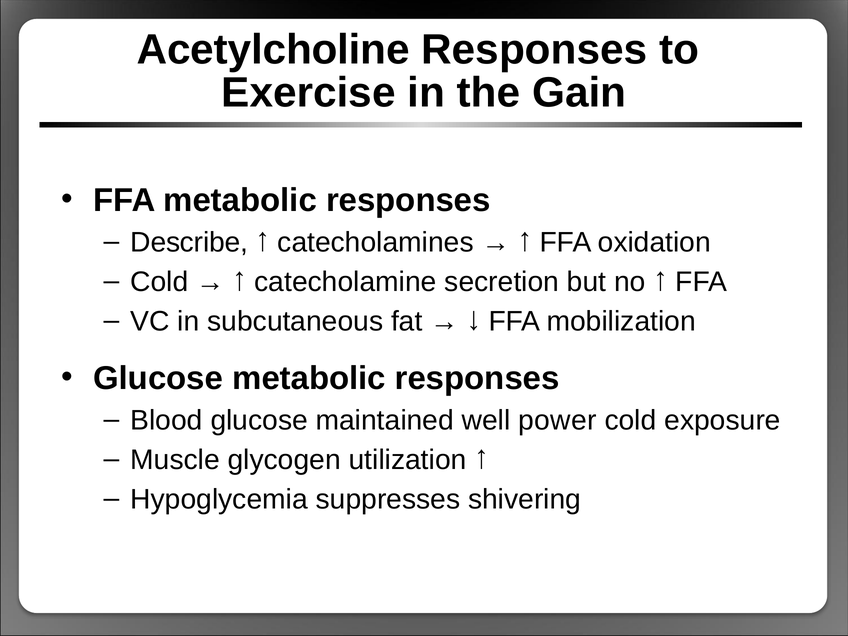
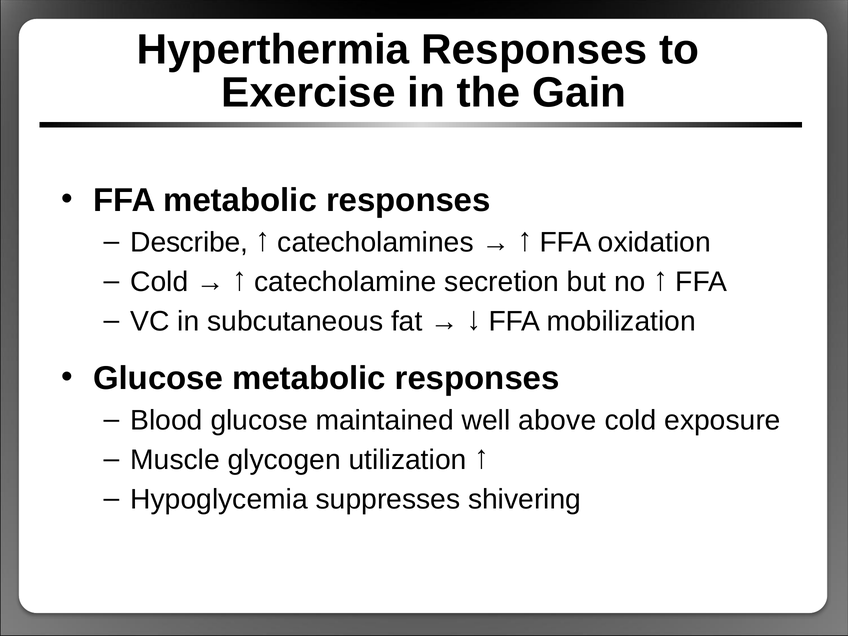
Acetylcholine: Acetylcholine -> Hyperthermia
power: power -> above
